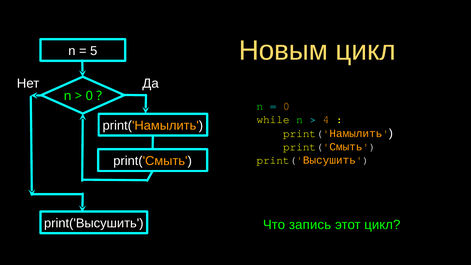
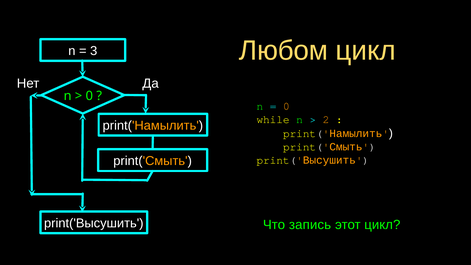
Новым: Новым -> Любом
5: 5 -> 3
4: 4 -> 2
